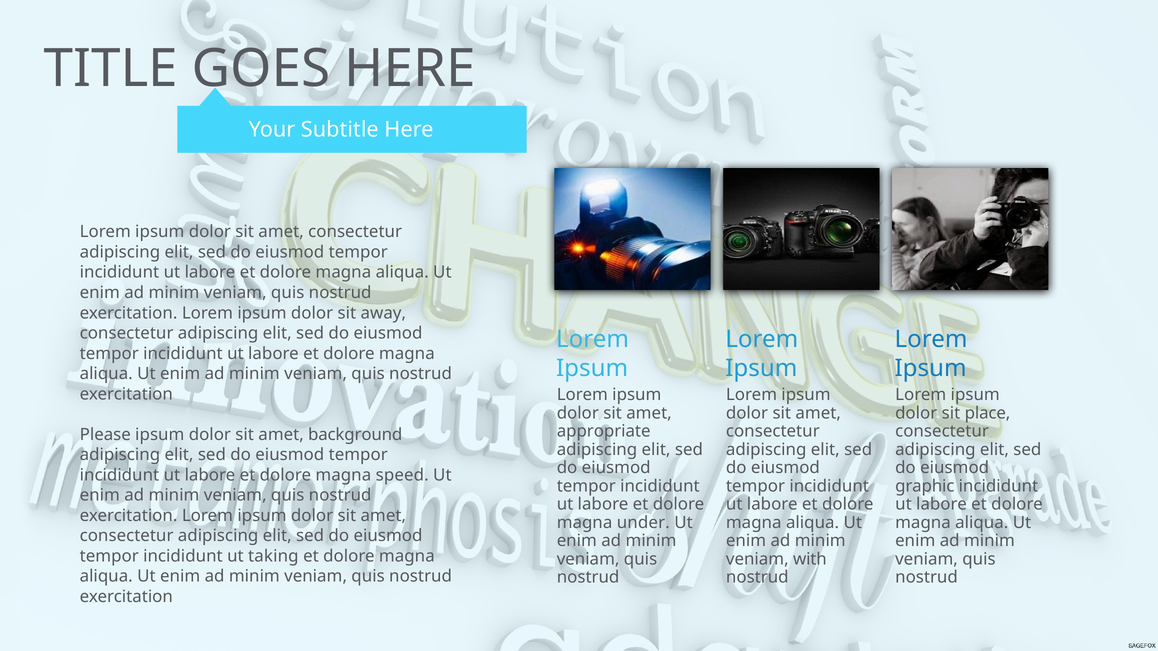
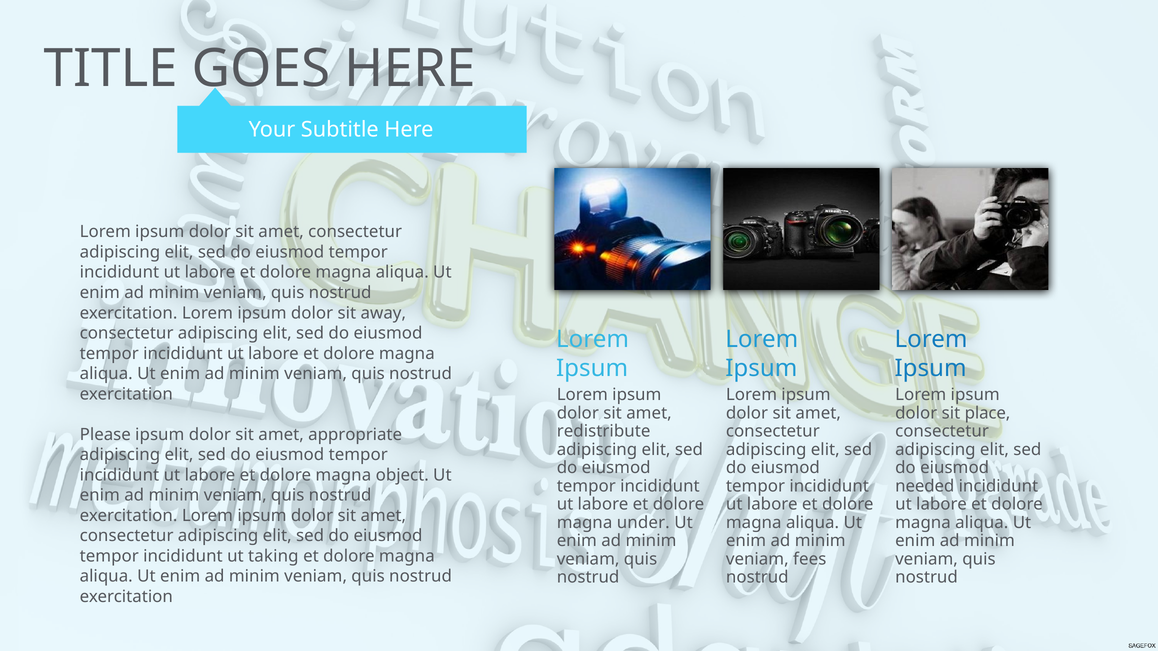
appropriate: appropriate -> redistribute
background: background -> appropriate
speed: speed -> object
graphic: graphic -> needed
with: with -> fees
